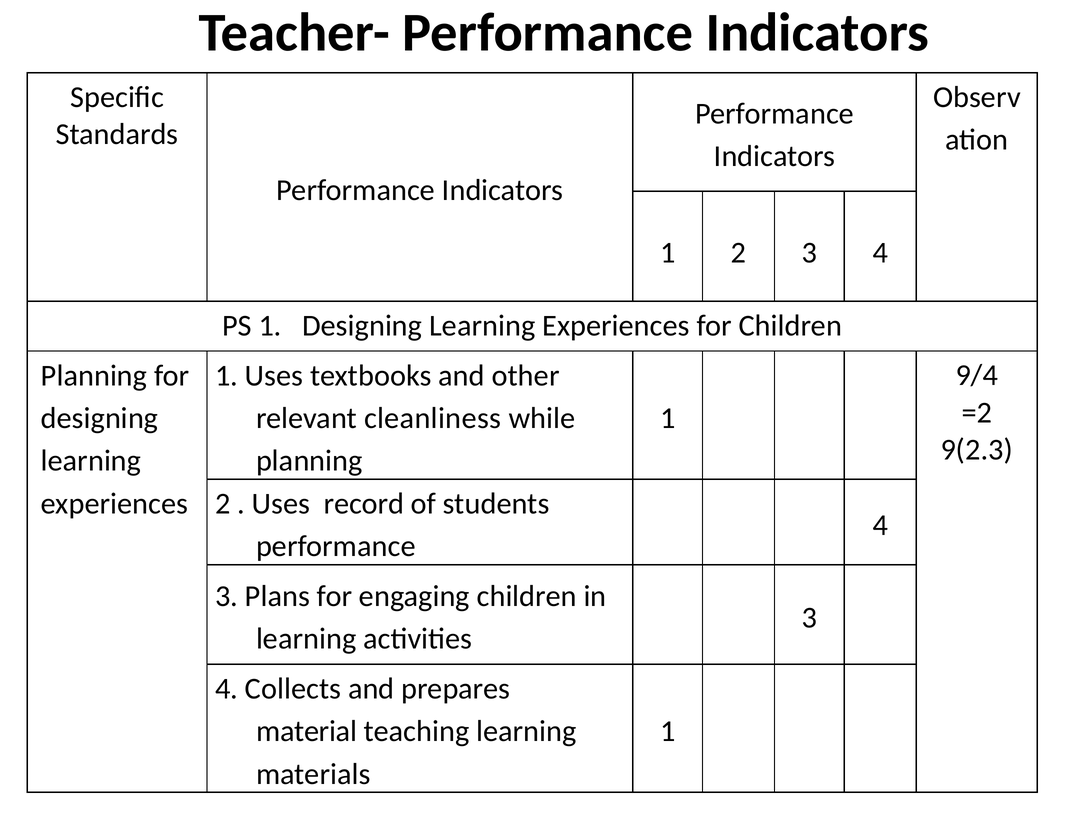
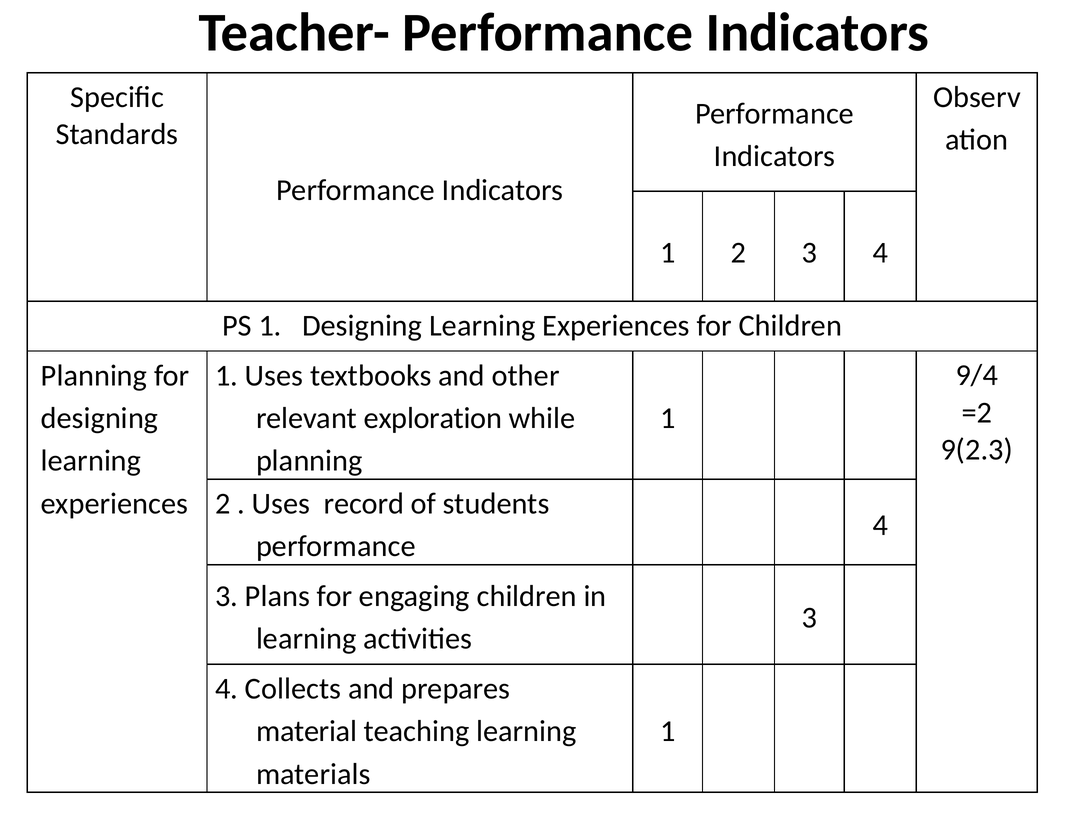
cleanliness: cleanliness -> exploration
